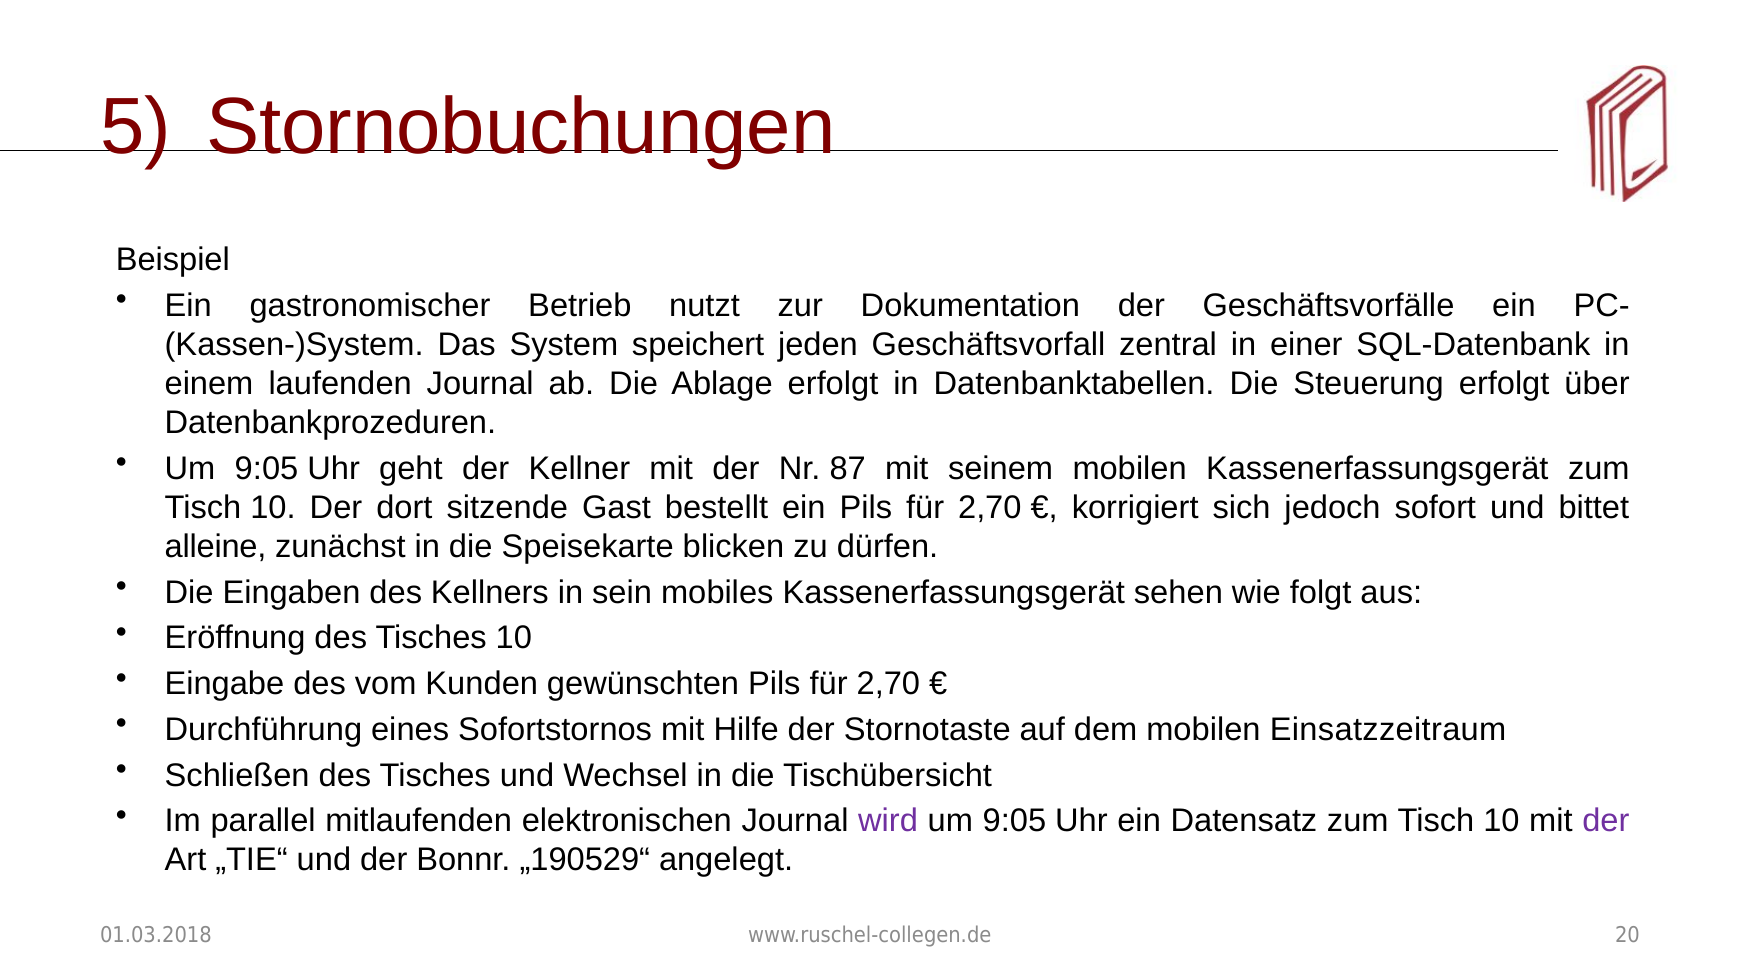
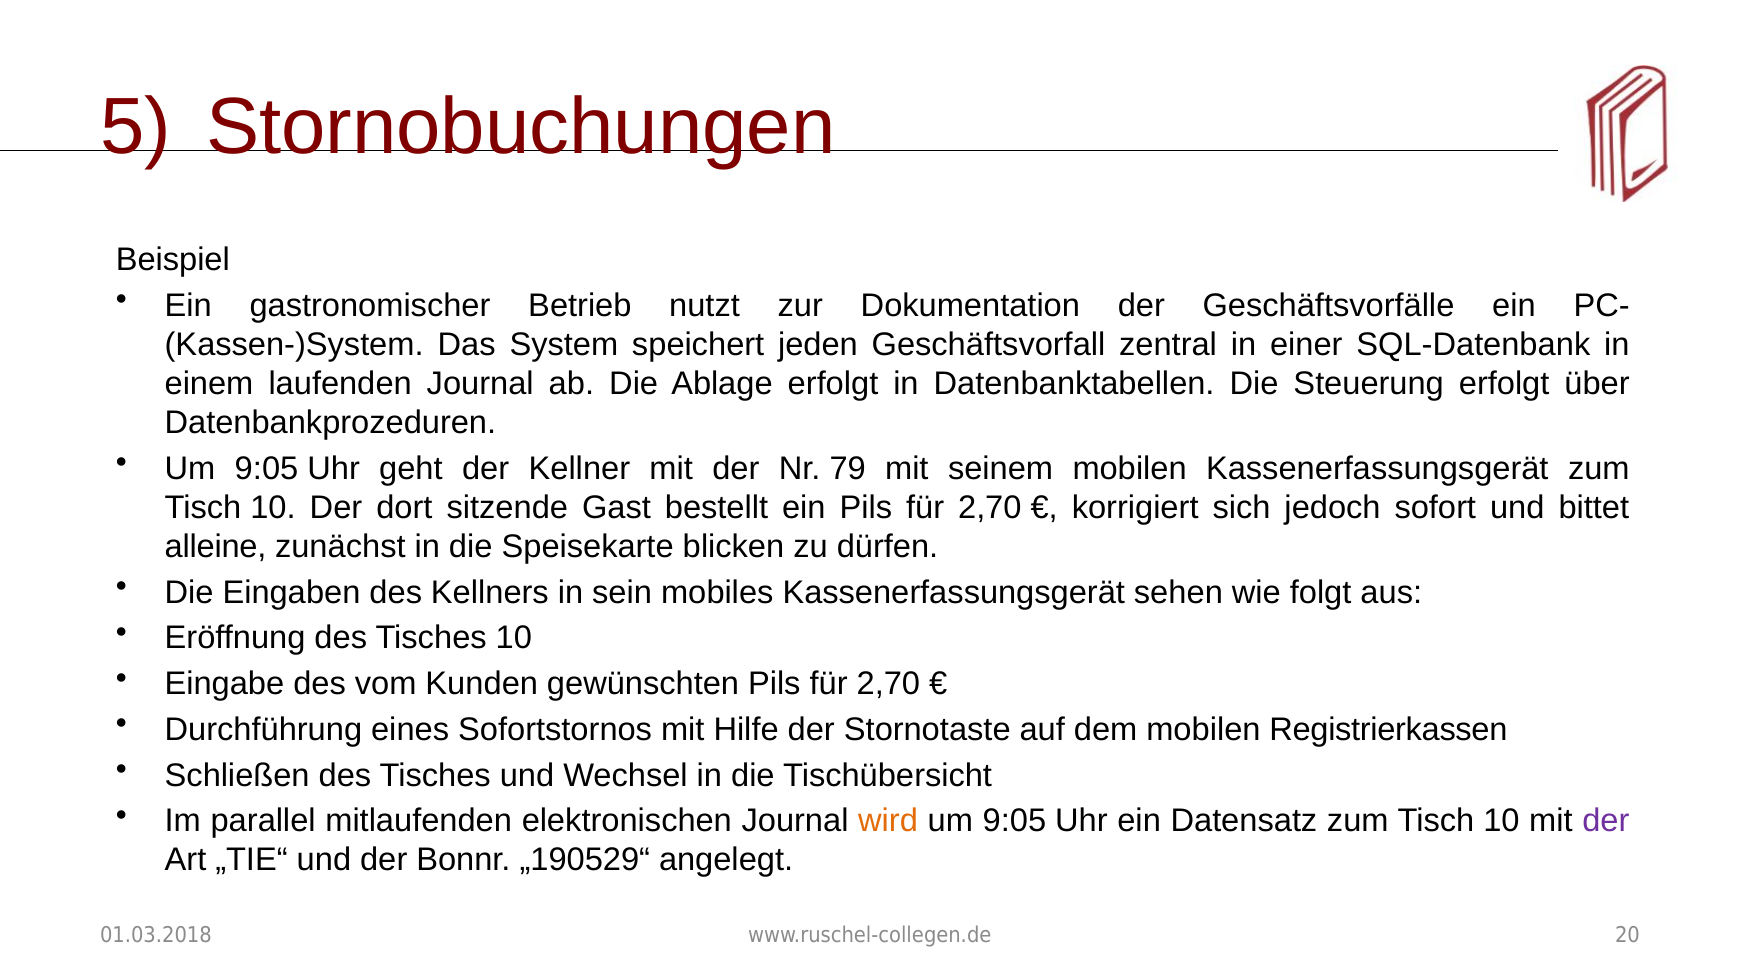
87: 87 -> 79
Einsatzzeitraum: Einsatzzeitraum -> Registrierkassen
wird colour: purple -> orange
